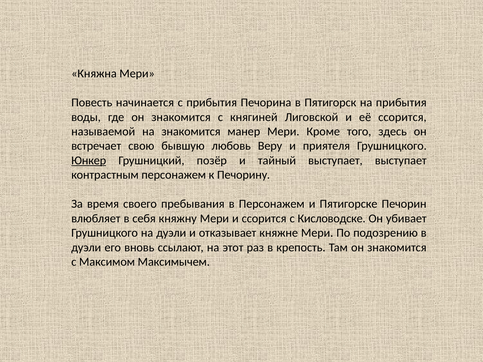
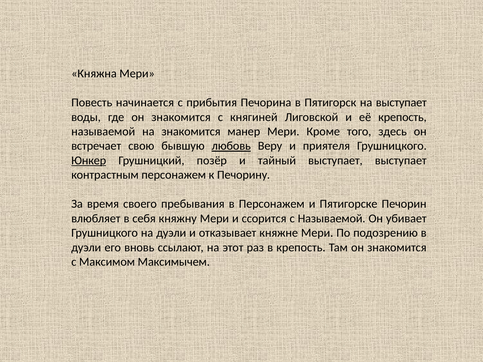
на прибытия: прибытия -> выступает
её ссорится: ссорится -> крепость
любовь underline: none -> present
с Кисловодске: Кисловодске -> Называемой
